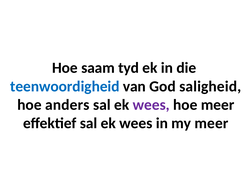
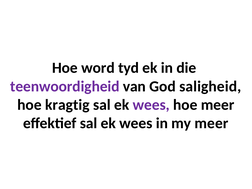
saam: saam -> word
teenwoordigheid colour: blue -> purple
anders: anders -> kragtig
